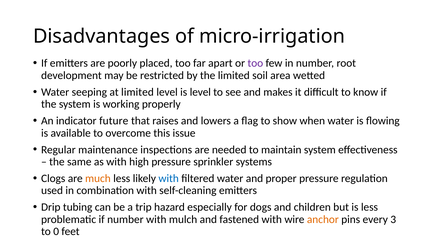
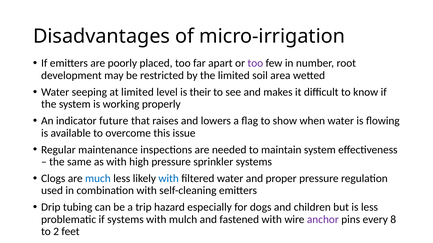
is level: level -> their
much colour: orange -> blue
if number: number -> systems
anchor colour: orange -> purple
3: 3 -> 8
0: 0 -> 2
